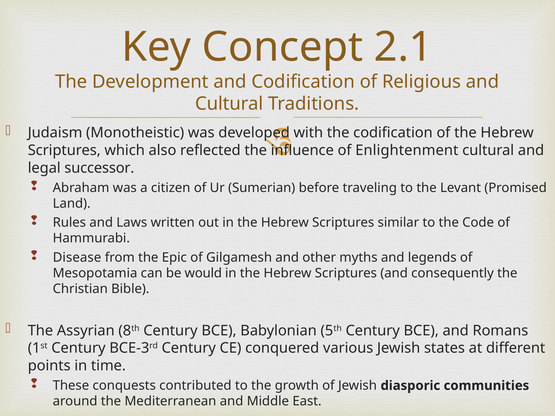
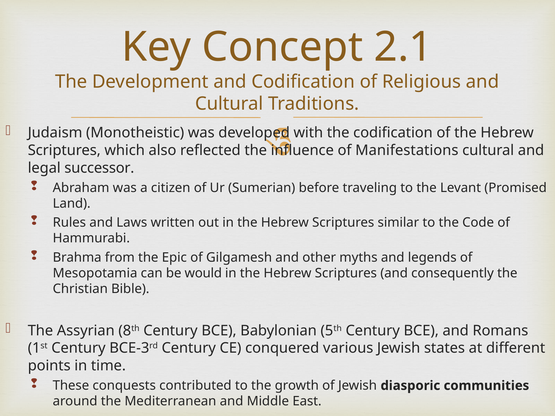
Enlightenment: Enlightenment -> Manifestations
Disease: Disease -> Brahma
